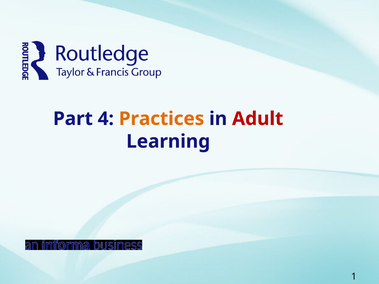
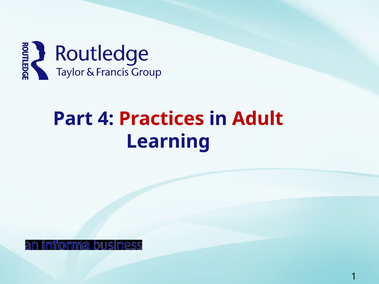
Practices colour: orange -> red
